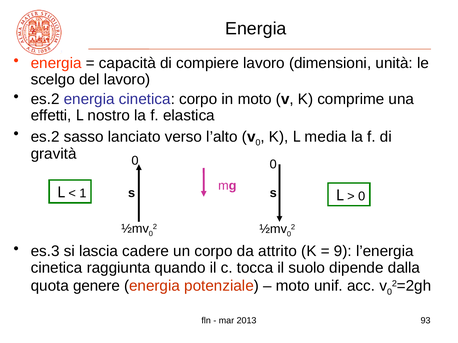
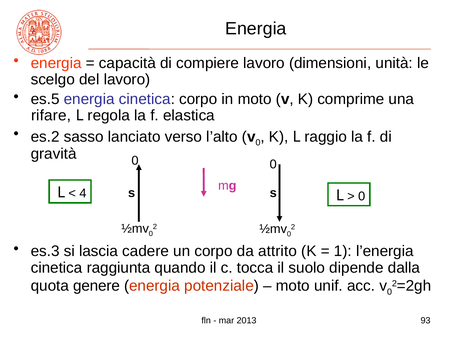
es.2 at (45, 99): es.2 -> es.5
effetti: effetti -> rifare
nostro: nostro -> regola
media: media -> raggio
1: 1 -> 4
9: 9 -> 1
